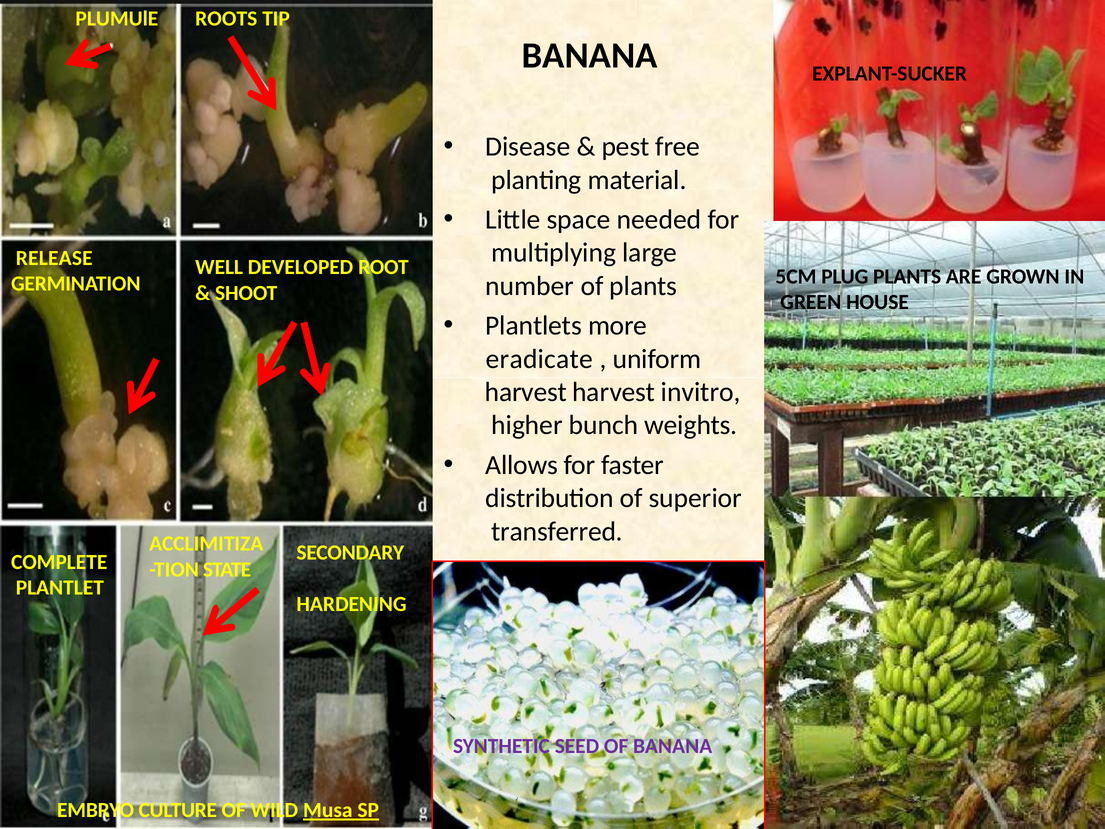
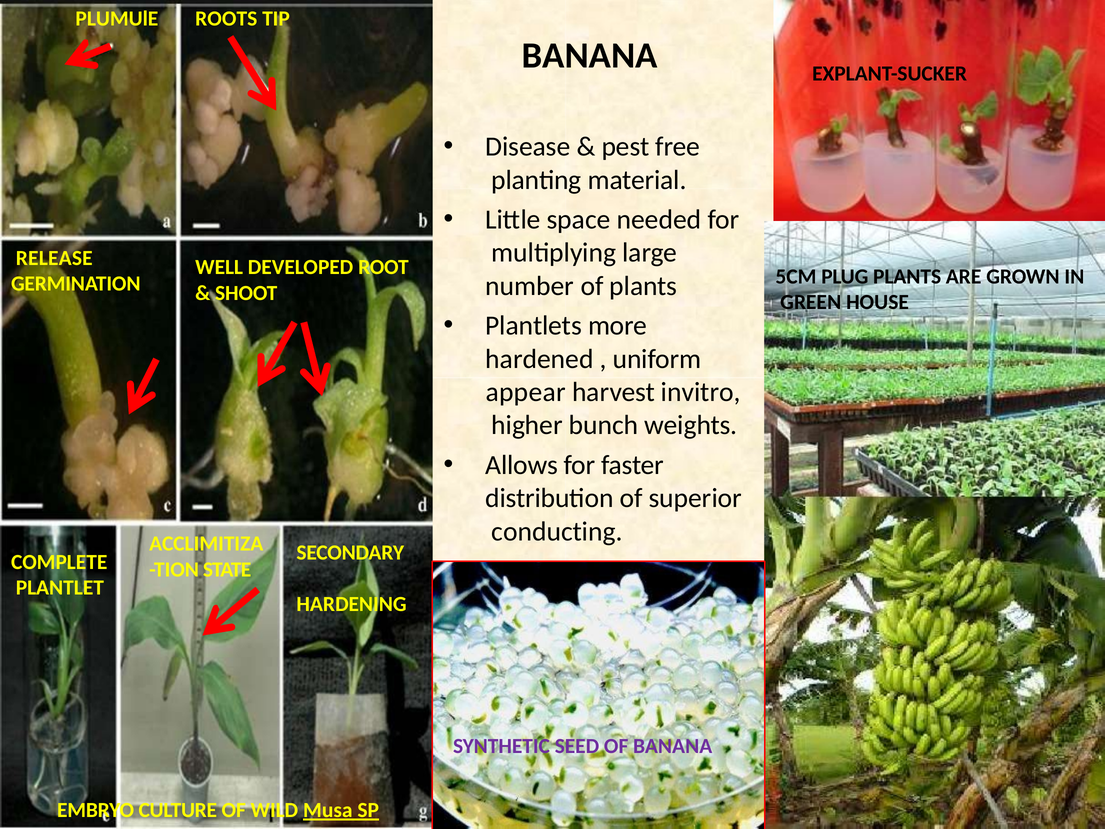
eradicate: eradicate -> hardened
harvest at (526, 392): harvest -> appear
transferred: transferred -> conducting
